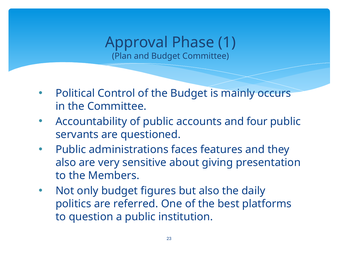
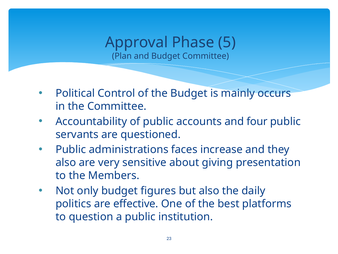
1: 1 -> 5
features: features -> increase
referred: referred -> effective
